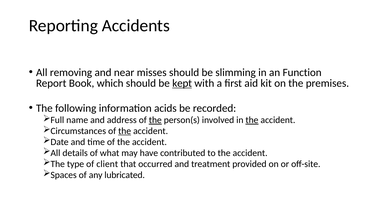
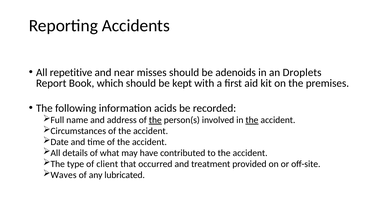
removing: removing -> repetitive
slimming: slimming -> adenoids
Function: Function -> Droplets
kept underline: present -> none
the at (125, 131) underline: present -> none
Spaces: Spaces -> Waves
